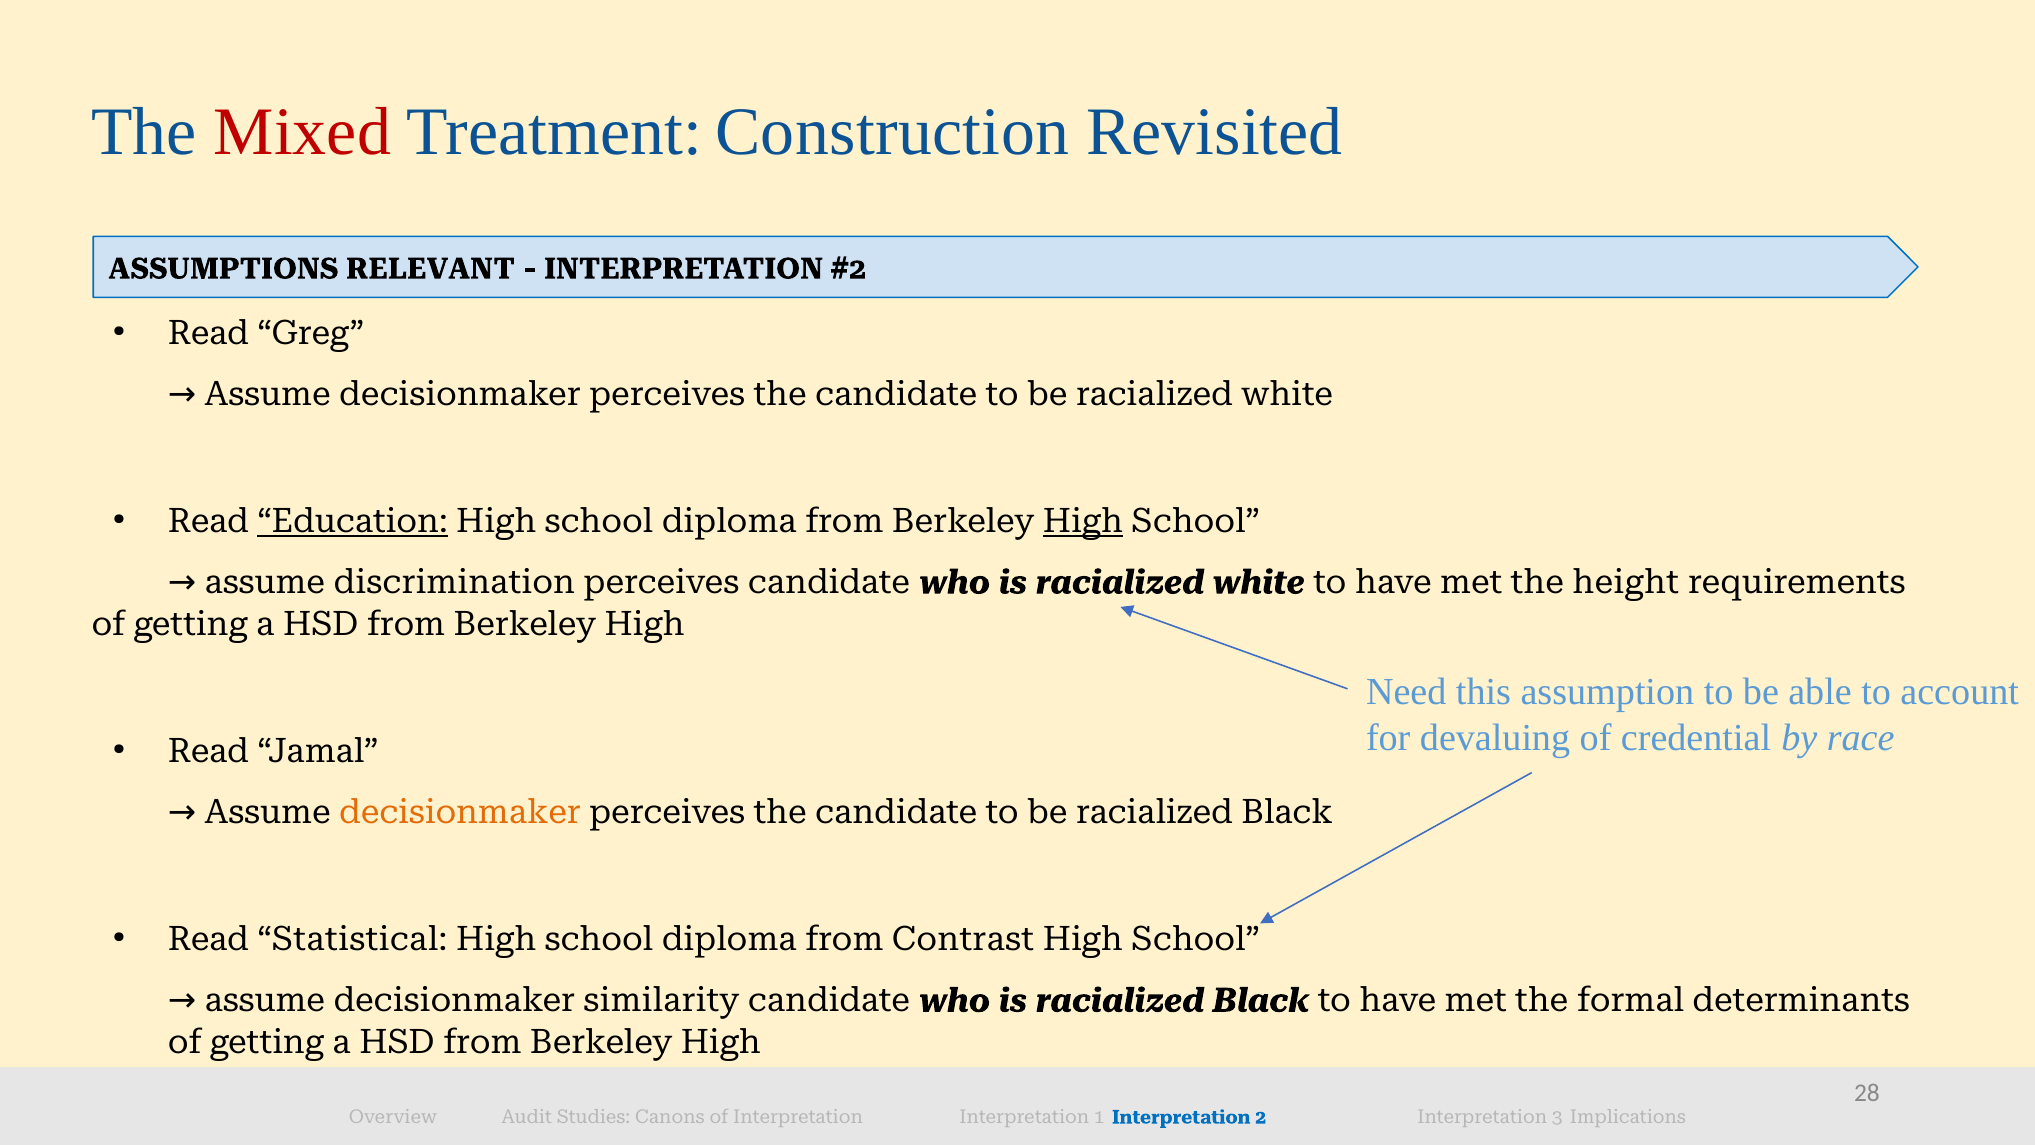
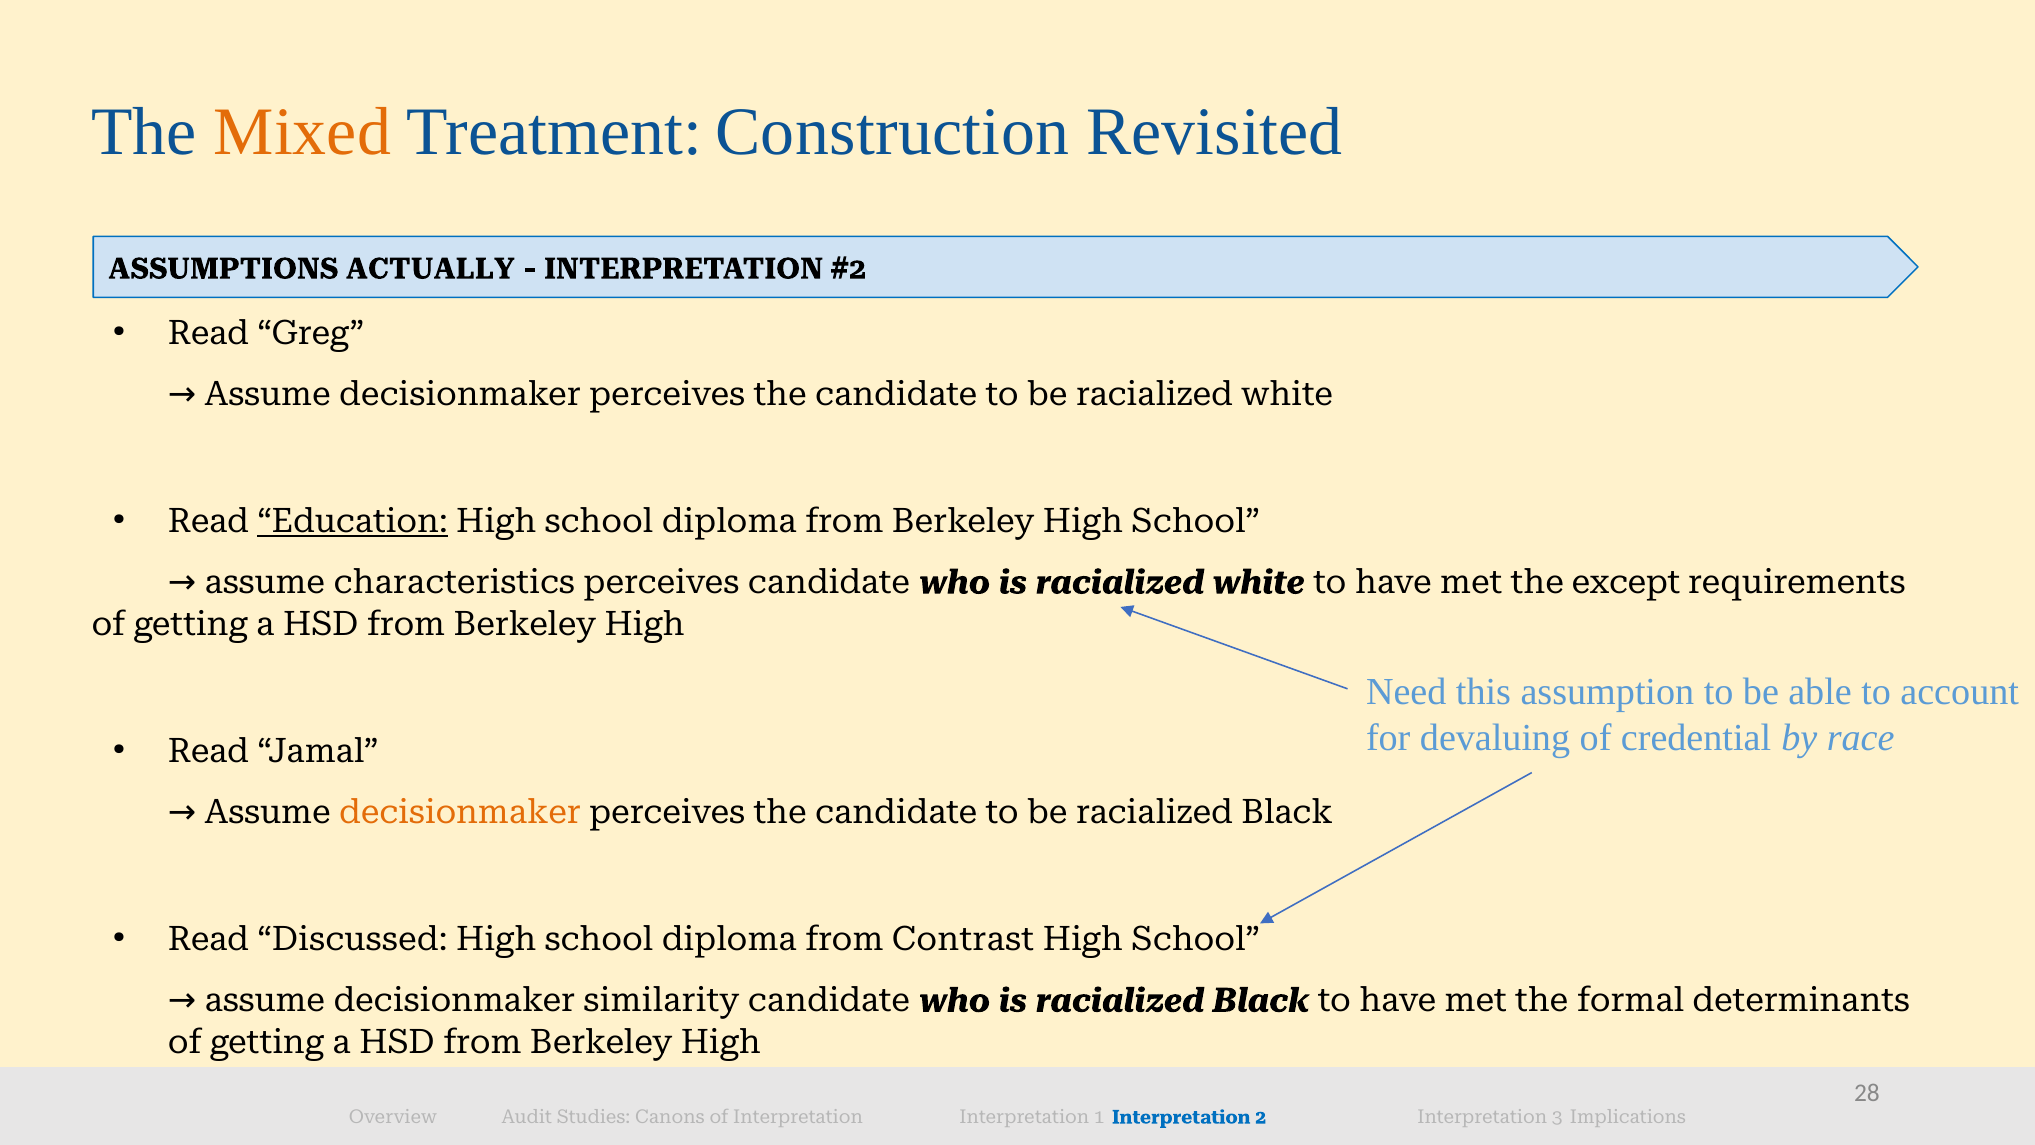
Mixed colour: red -> orange
RELEVANT: RELEVANT -> ACTUALLY
High at (1083, 521) underline: present -> none
discrimination: discrimination -> characteristics
height: height -> except
Statistical: Statistical -> Discussed
